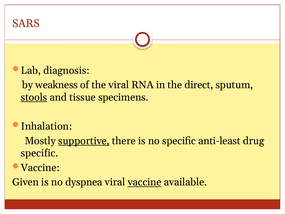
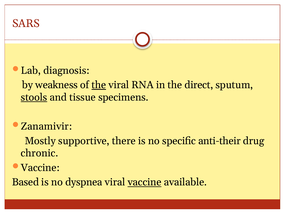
the at (99, 85) underline: none -> present
Inhalation: Inhalation -> Zanamivir
supportive underline: present -> none
anti-least: anti-least -> anti-their
specific at (40, 153): specific -> chronic
Given: Given -> Based
